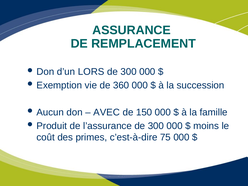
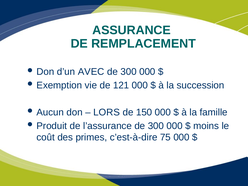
LORS: LORS -> AVEC
360: 360 -> 121
AVEC: AVEC -> LORS
